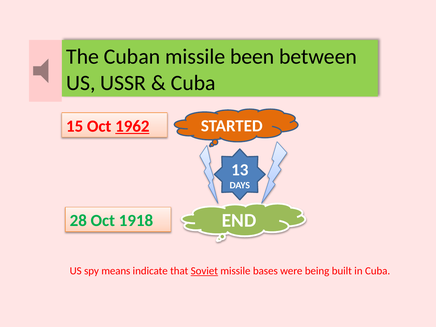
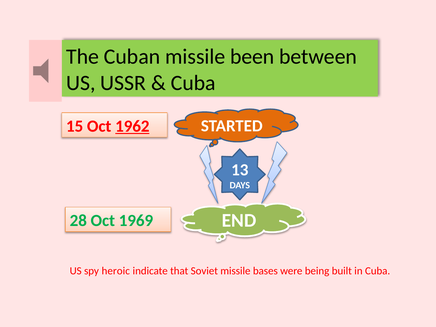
1918: 1918 -> 1969
means: means -> heroic
Soviet underline: present -> none
